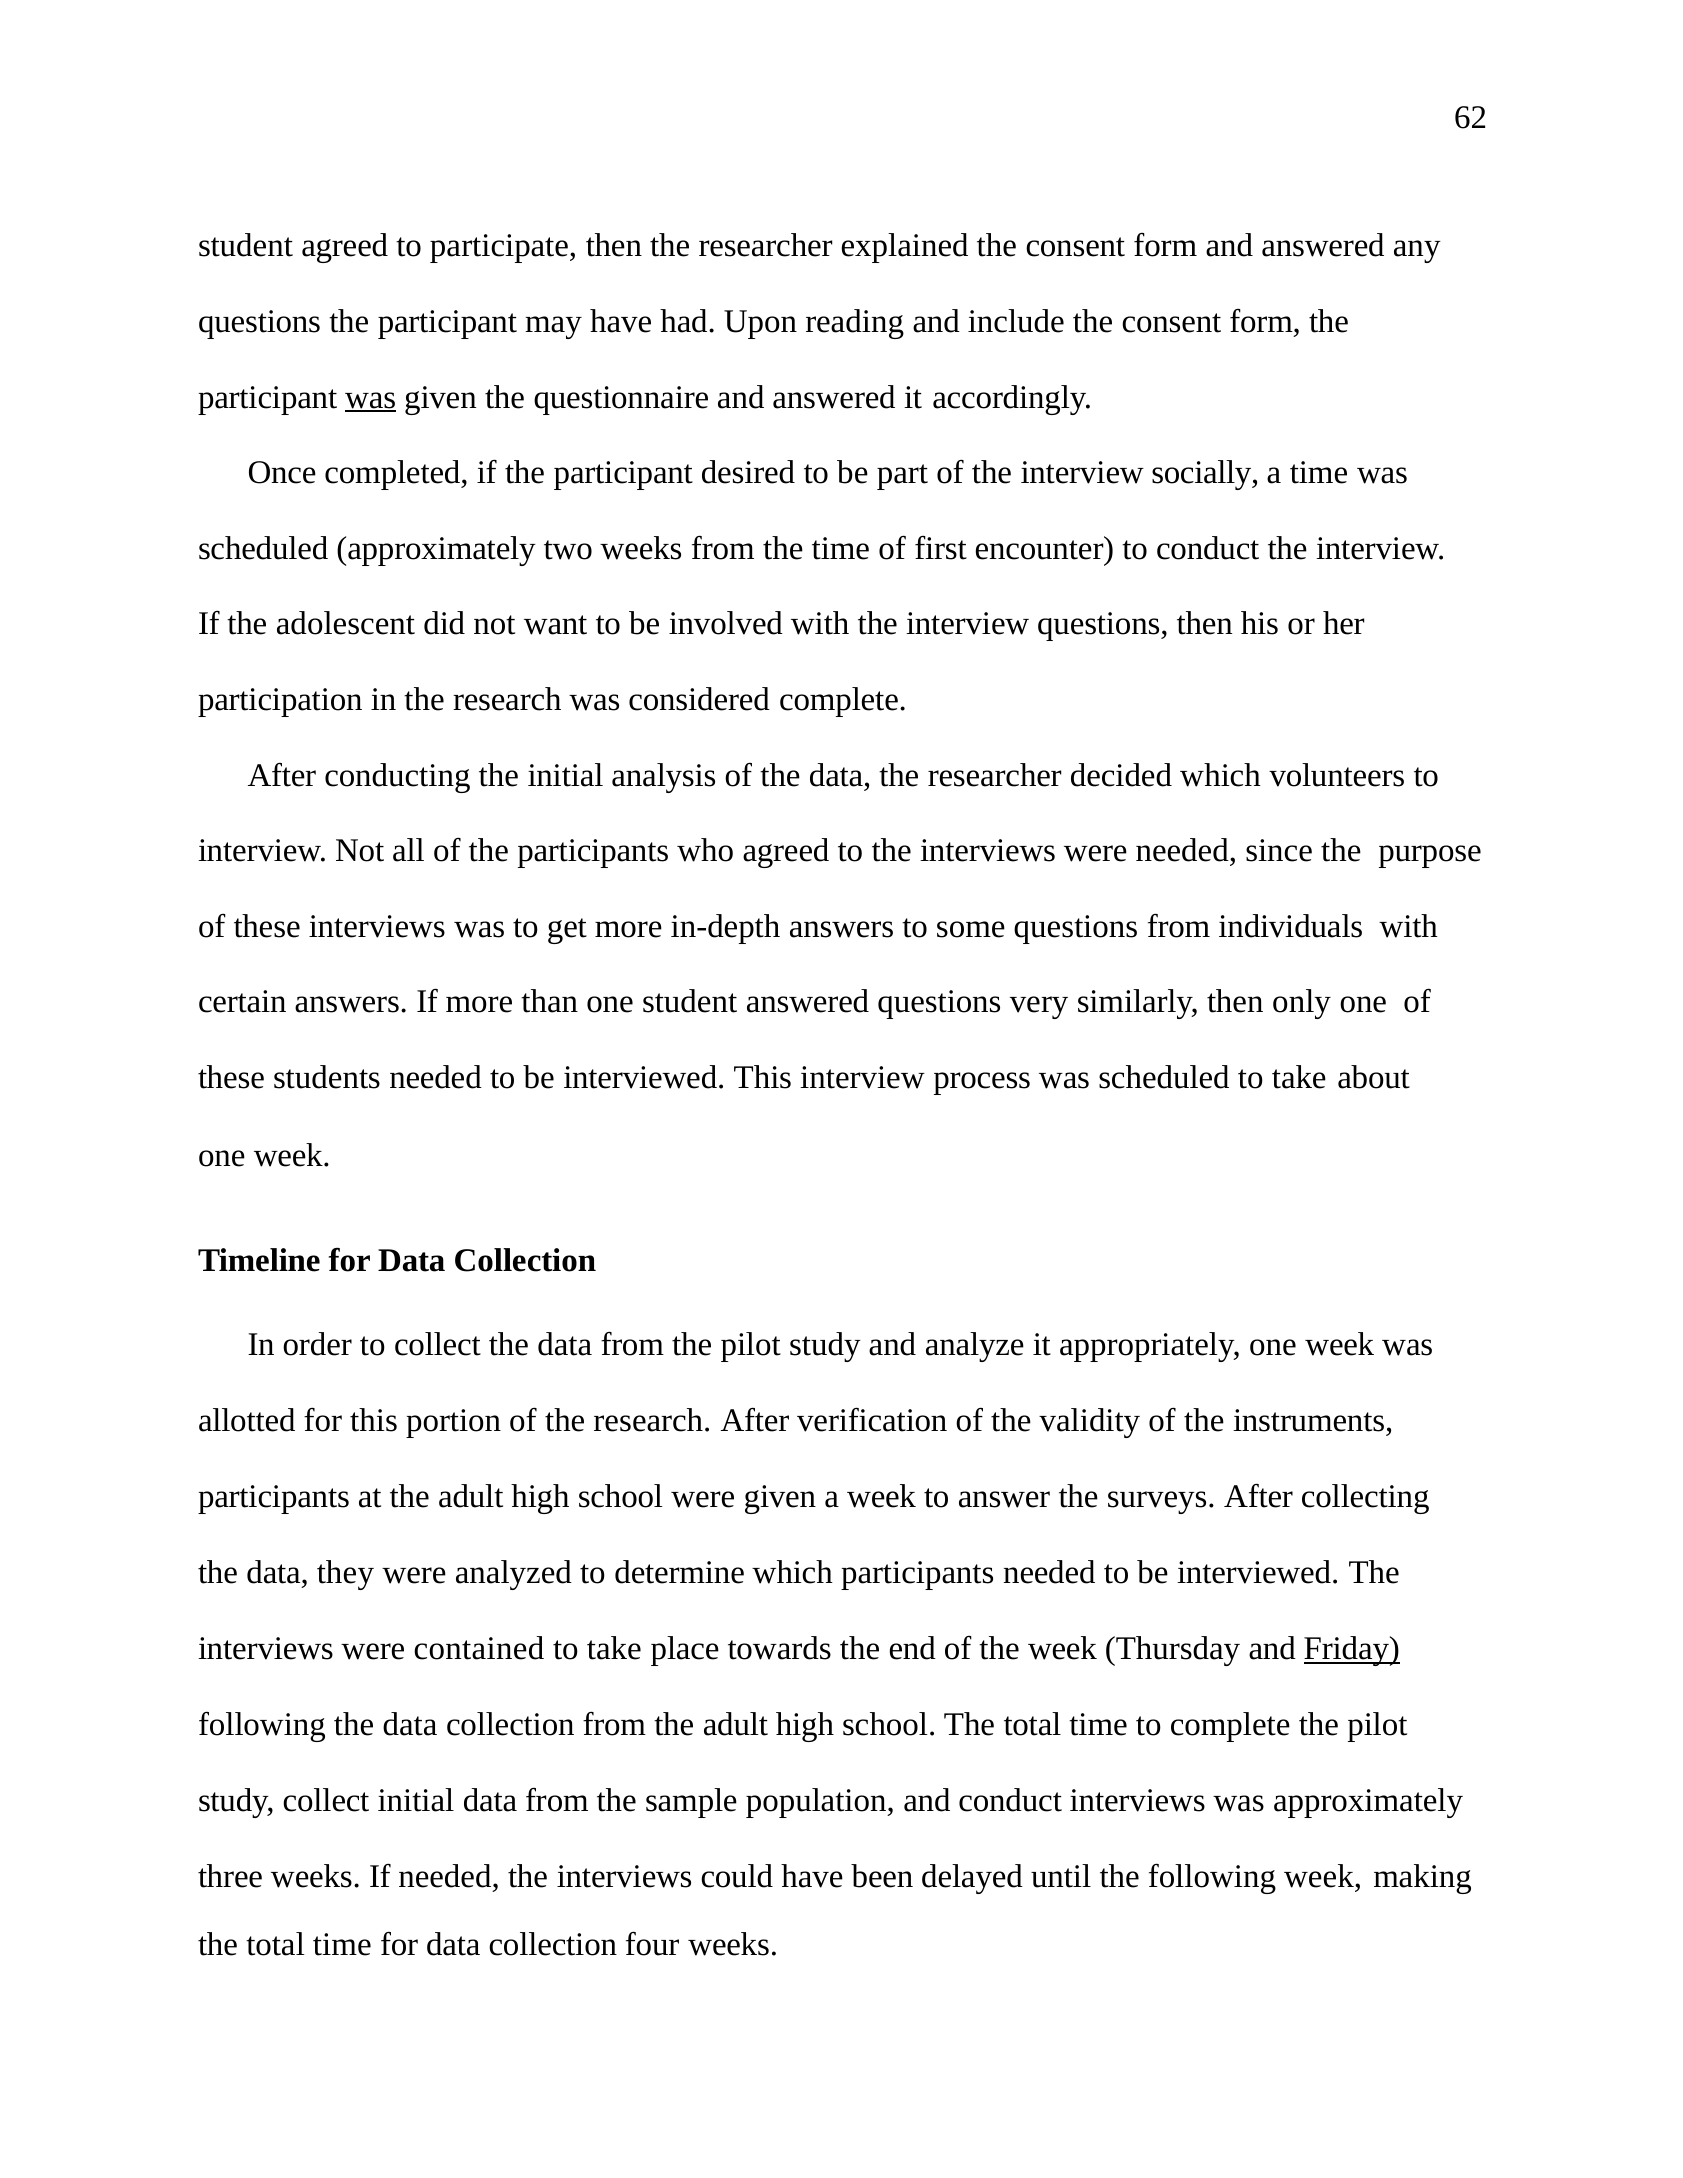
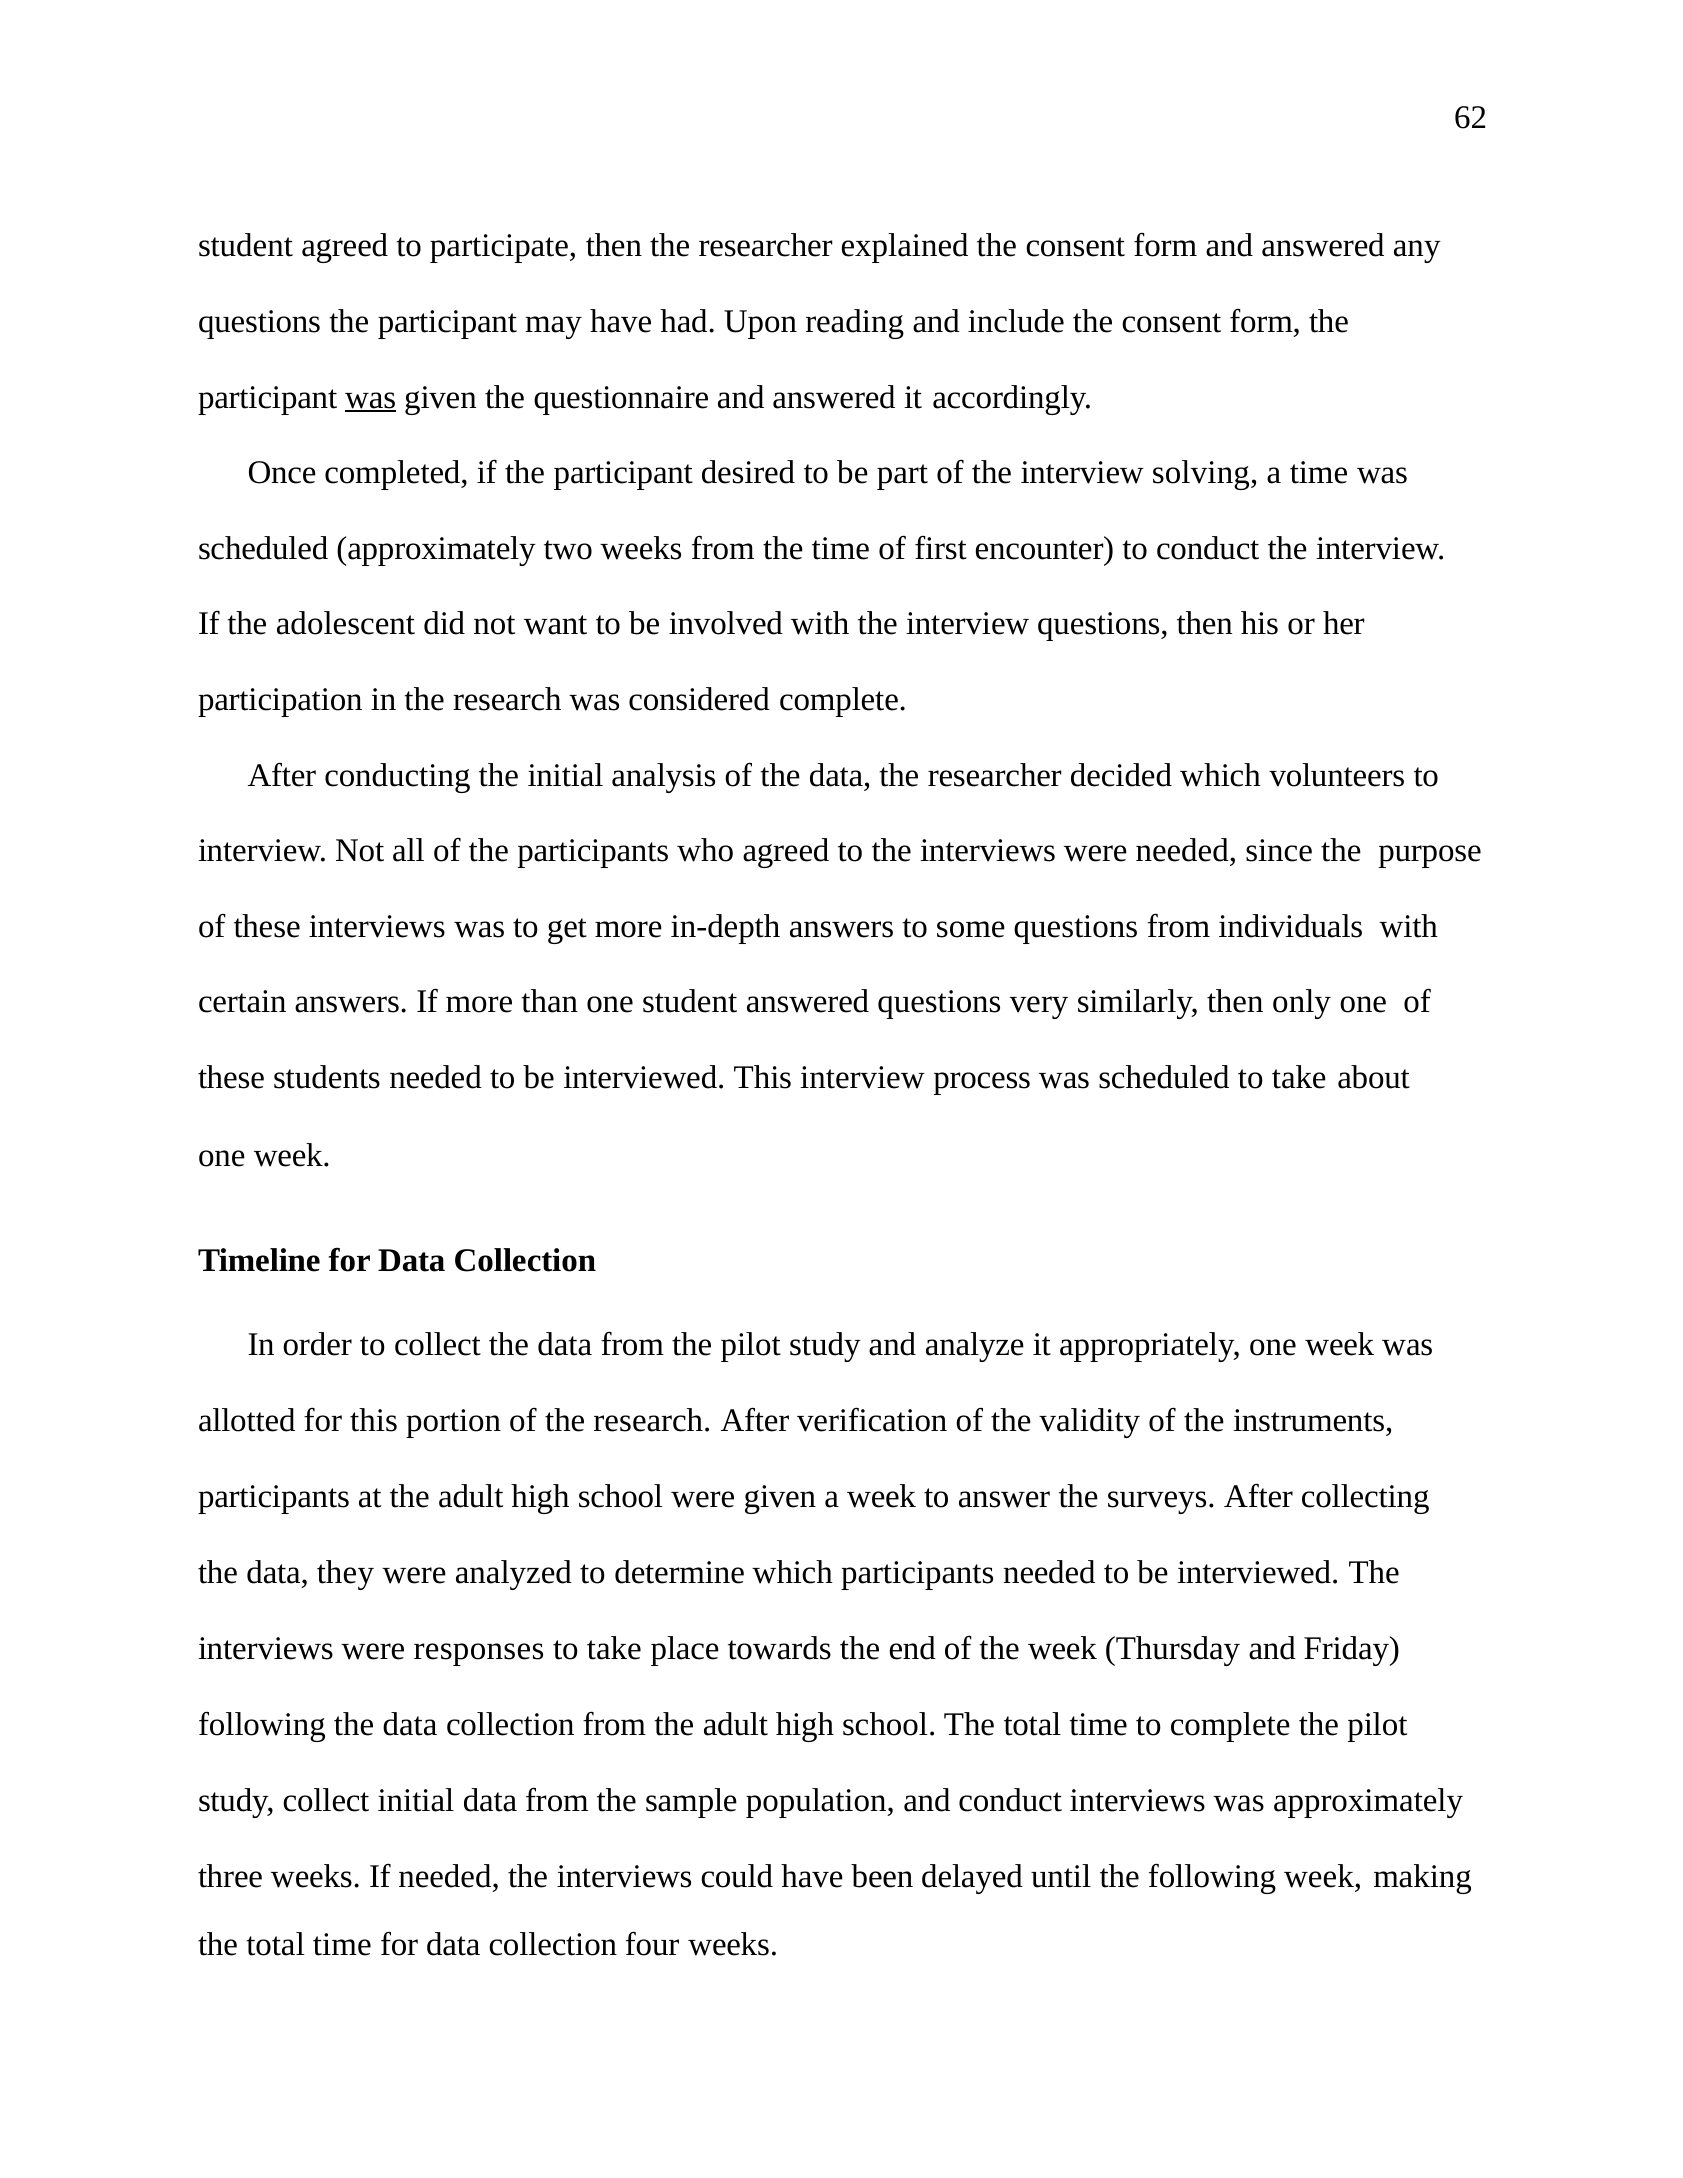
socially: socially -> solving
contained: contained -> responses
Friday underline: present -> none
